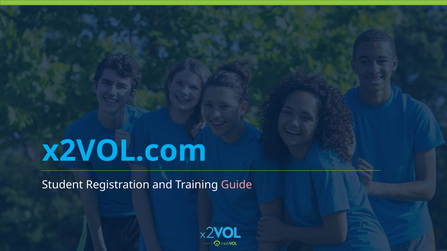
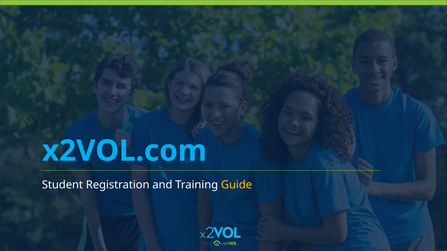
Guide colour: pink -> yellow
